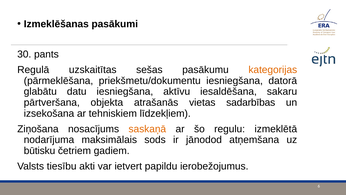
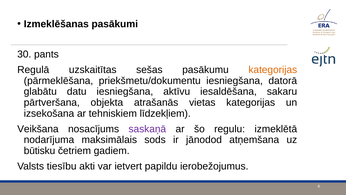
vietas sadarbības: sadarbības -> kategorijas
Ziņošana: Ziņošana -> Veikšana
saskaņā colour: orange -> purple
